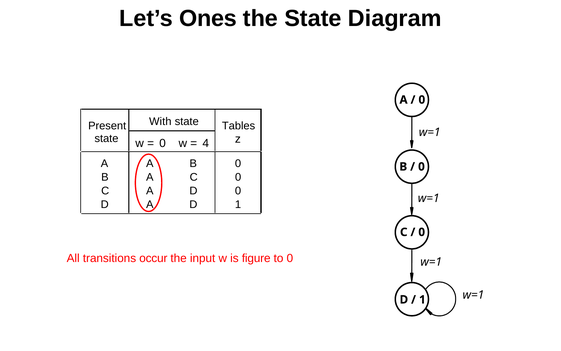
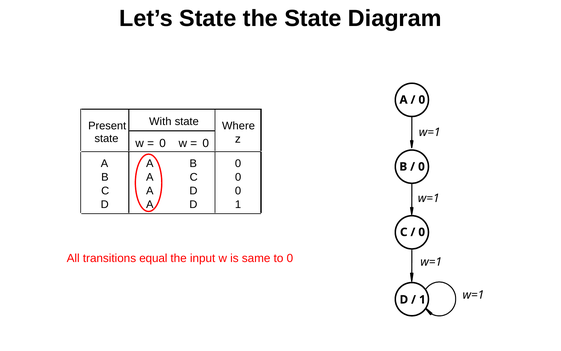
Let’s Ones: Ones -> State
Tables: Tables -> Where
4 at (206, 143): 4 -> 0
occur: occur -> equal
figure: figure -> same
